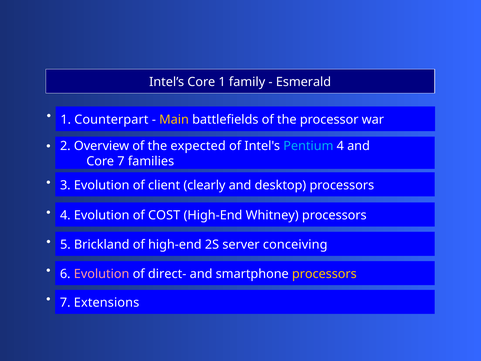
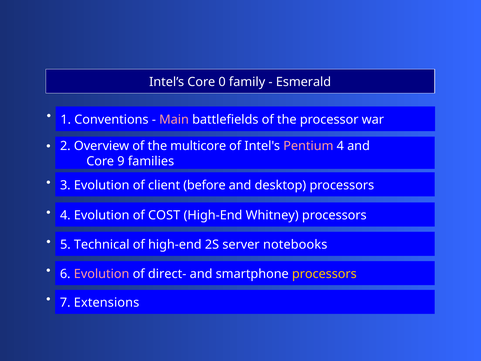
Core 1: 1 -> 0
Counterpart: Counterpart -> Conventions
Main colour: yellow -> pink
expected: expected -> multicore
Pentium colour: light blue -> pink
Core 7: 7 -> 9
clearly: clearly -> before
Brickland: Brickland -> Technical
conceiving: conceiving -> notebooks
